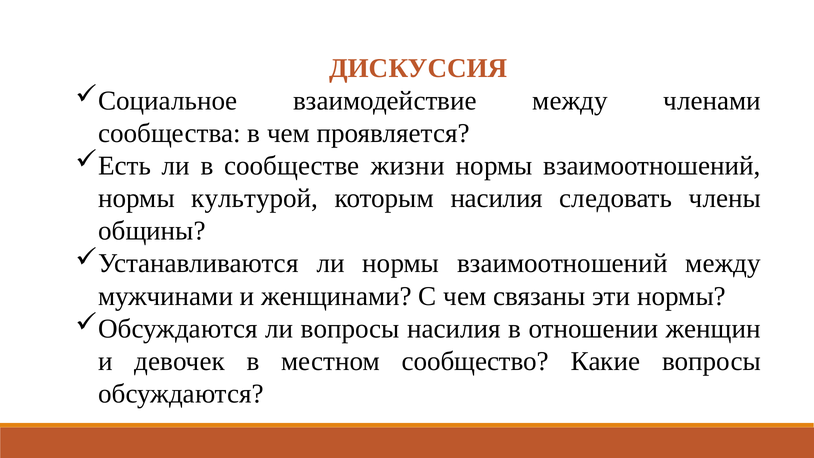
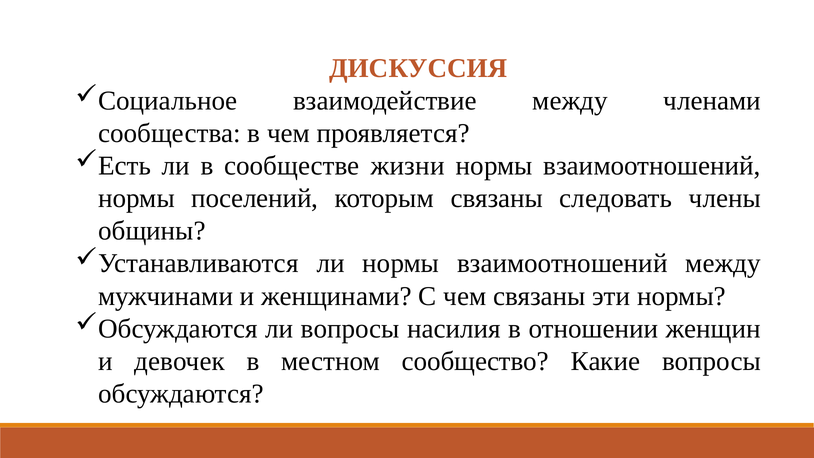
культурой: культурой -> поселений
которым насилия: насилия -> связаны
